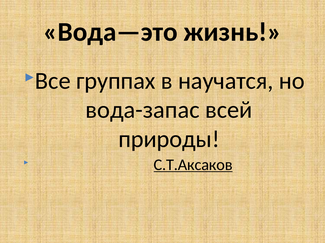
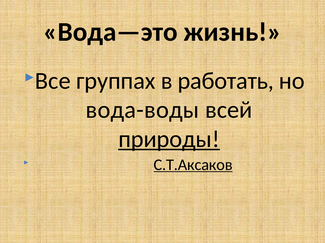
научатся: научатся -> работать
вода-запас: вода-запас -> вода-воды
природы underline: none -> present
